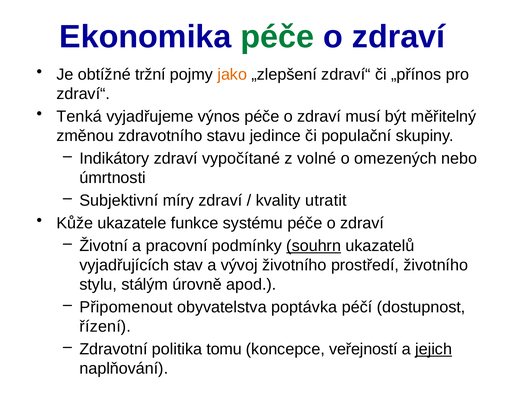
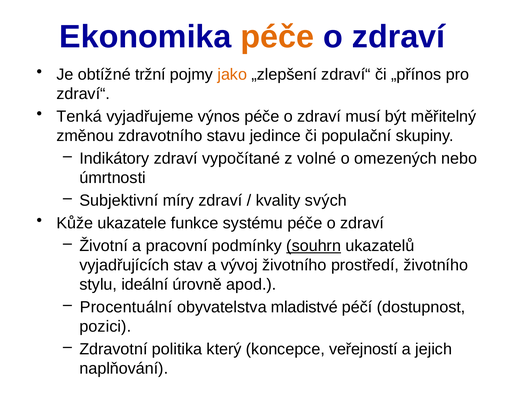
péče at (277, 37) colour: green -> orange
utratit: utratit -> svých
stálým: stálým -> ideální
Připomenout: Připomenout -> Procentuální
poptávka: poptávka -> mladistvé
řízení: řízení -> pozici
tomu: tomu -> který
jejich underline: present -> none
